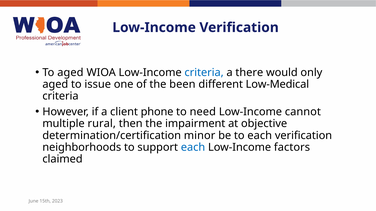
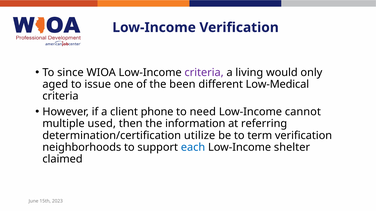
To aged: aged -> since
criteria at (204, 73) colour: blue -> purple
there: there -> living
rural: rural -> used
impairment: impairment -> information
objective: objective -> referring
minor: minor -> utilize
to each: each -> term
factors: factors -> shelter
